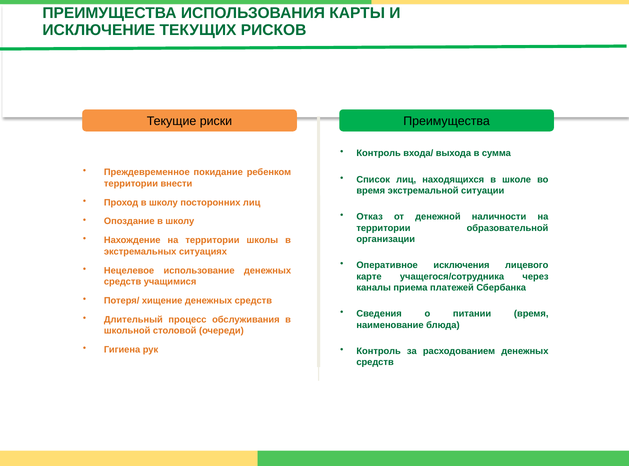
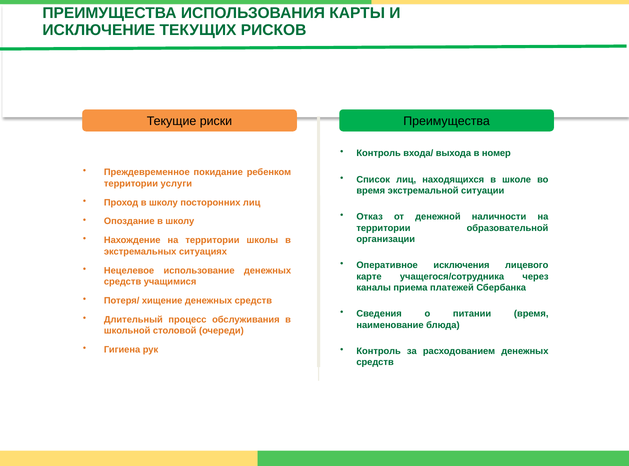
сумма: сумма -> номер
внести: внести -> услуги
